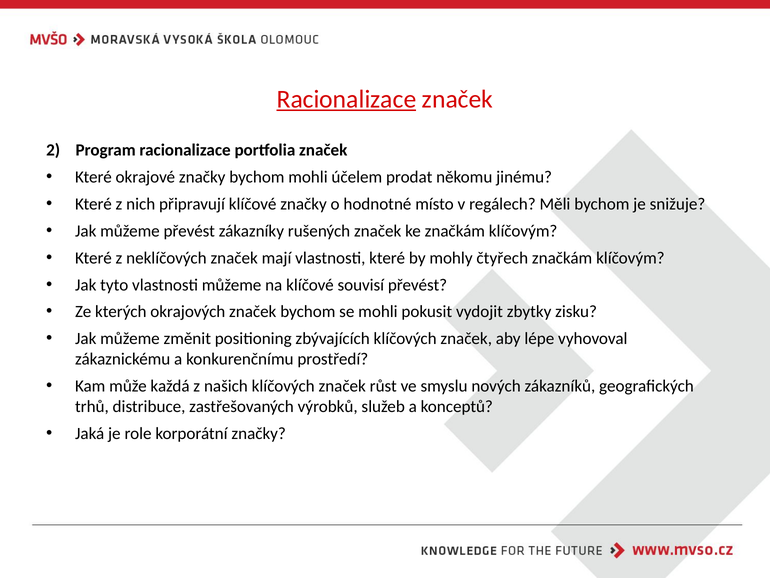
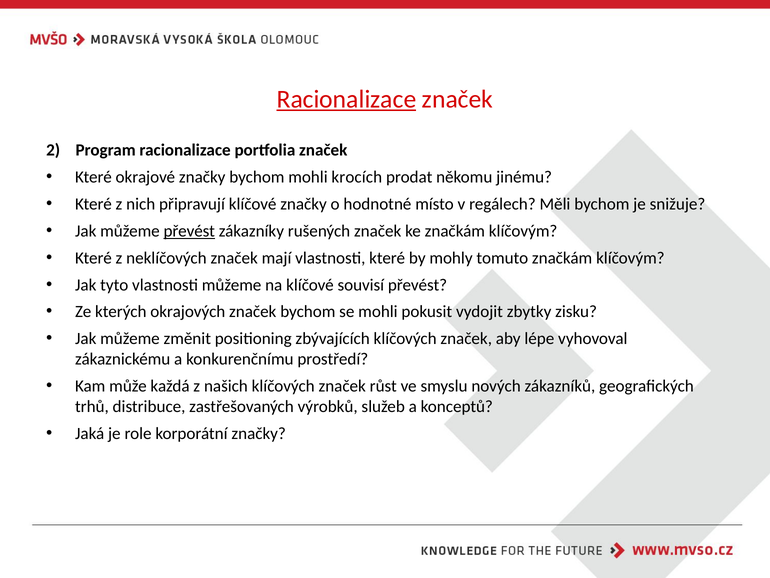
účelem: účelem -> krocích
převést at (189, 231) underline: none -> present
čtyřech: čtyřech -> tomuto
